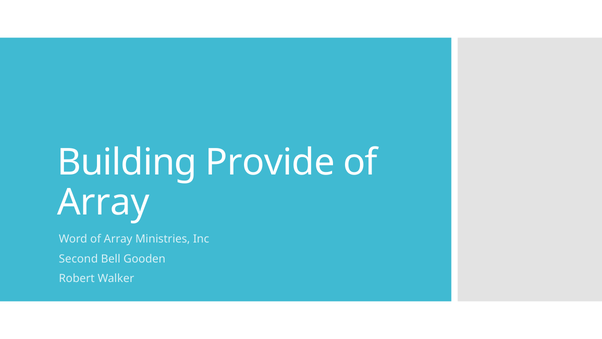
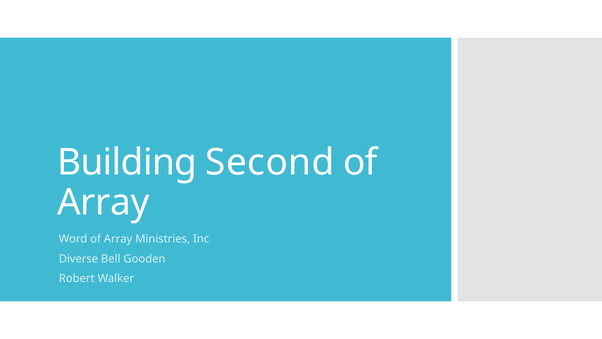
Provide: Provide -> Second
Second: Second -> Diverse
